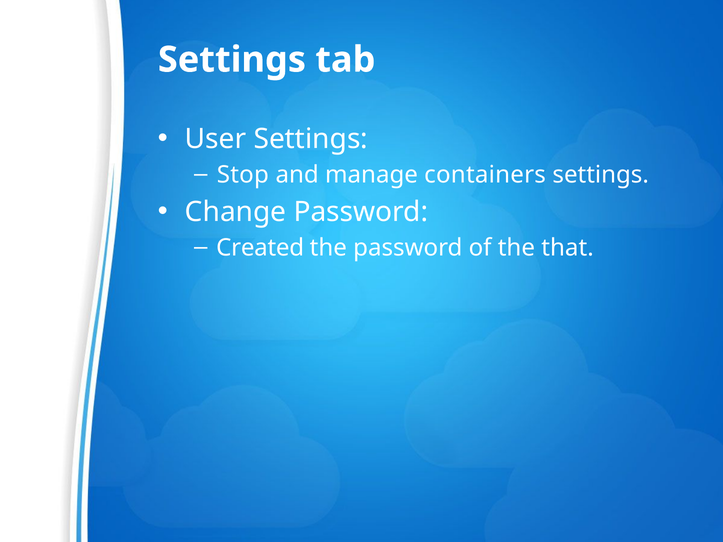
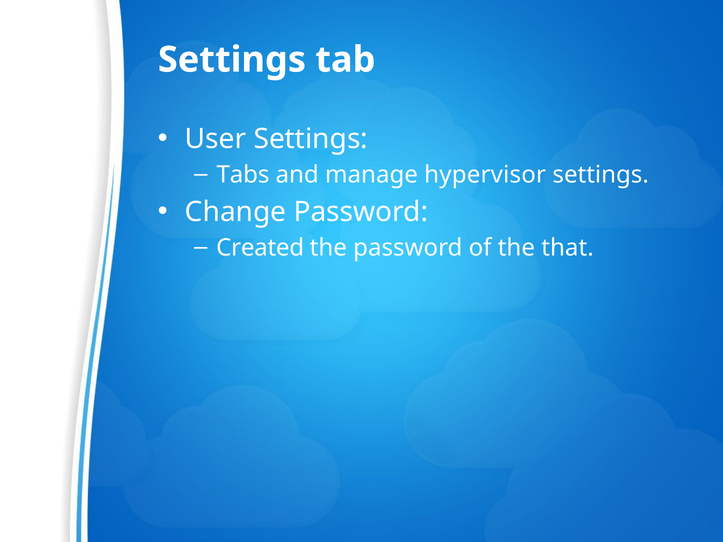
Stop: Stop -> Tabs
containers: containers -> hypervisor
